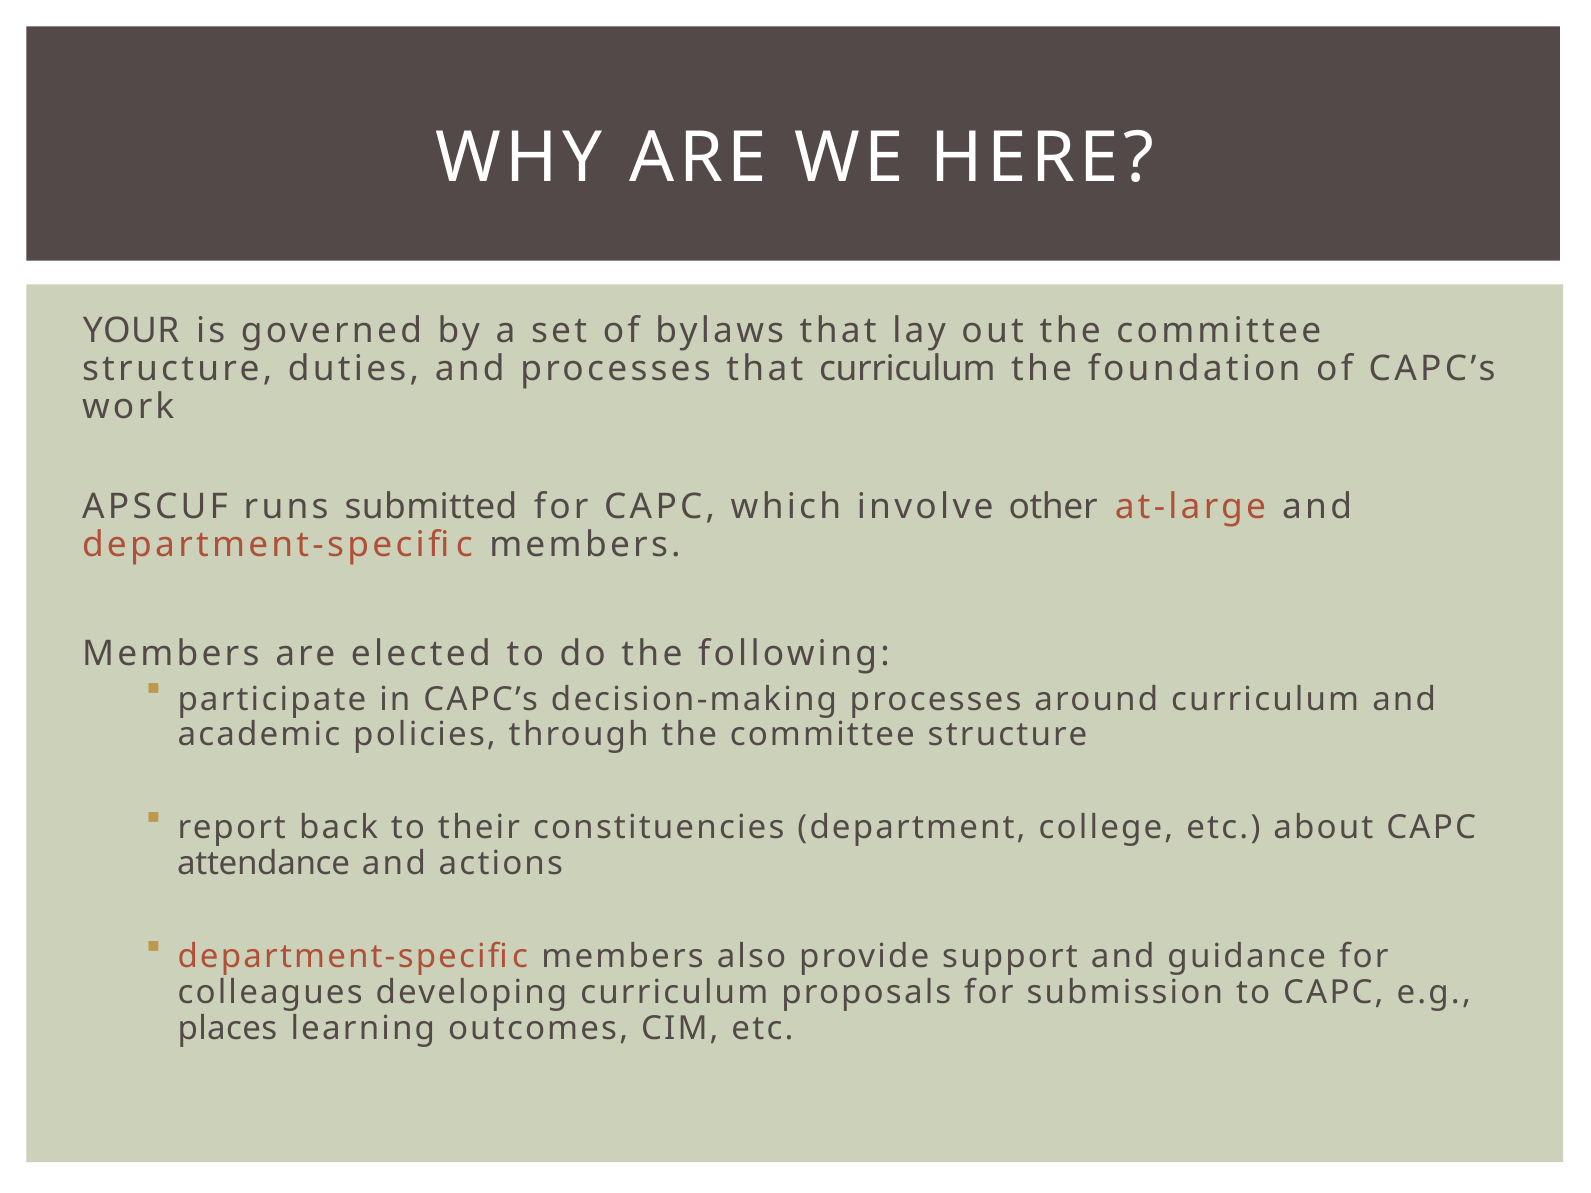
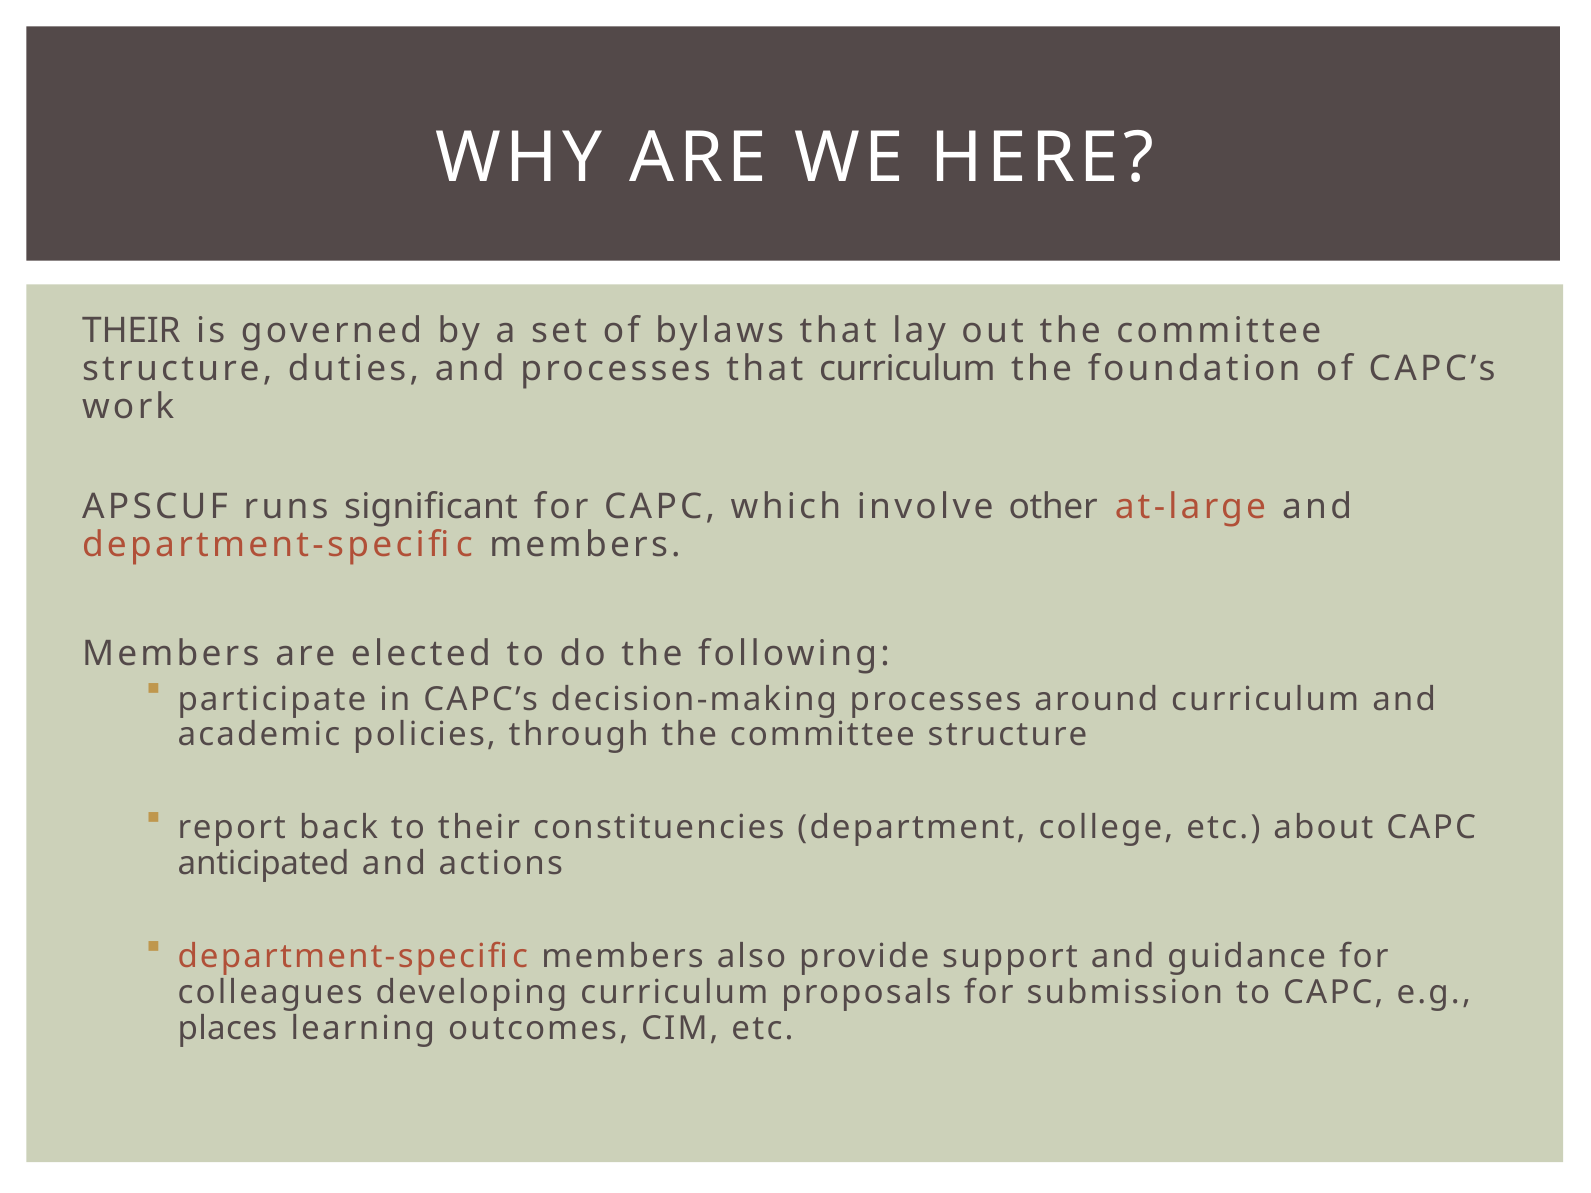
YOUR at (131, 331): YOUR -> THEIR
submitted: submitted -> significant
attendance: attendance -> anticipated
